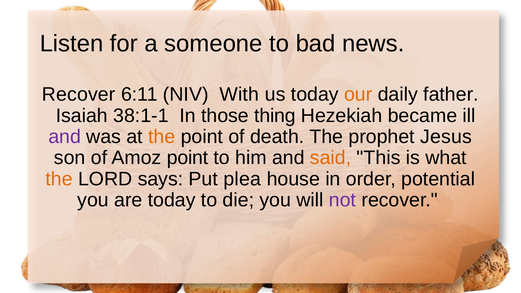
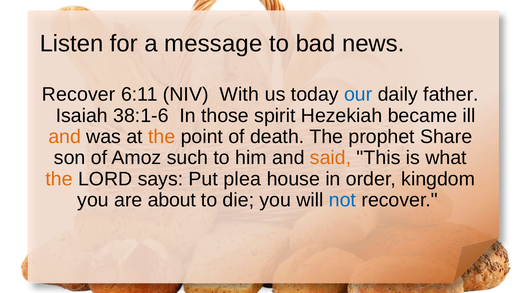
someone: someone -> message
our colour: orange -> blue
38:1-1: 38:1-1 -> 38:1-6
thing: thing -> spirit
and at (65, 137) colour: purple -> orange
Jesus: Jesus -> Share
Amoz point: point -> such
potential: potential -> kingdom
are today: today -> about
not colour: purple -> blue
